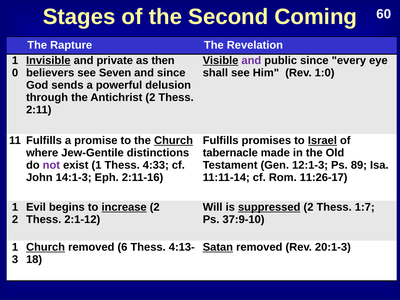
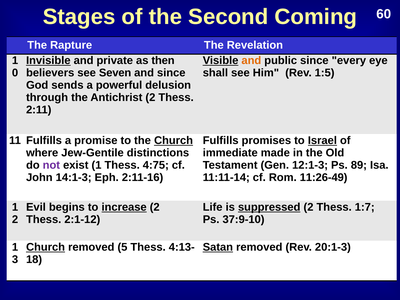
and at (251, 60) colour: purple -> orange
1:0: 1:0 -> 1:5
tabernacle: tabernacle -> immediate
4:33: 4:33 -> 4:75
11:26-17: 11:26-17 -> 11:26-49
Will: Will -> Life
6: 6 -> 5
